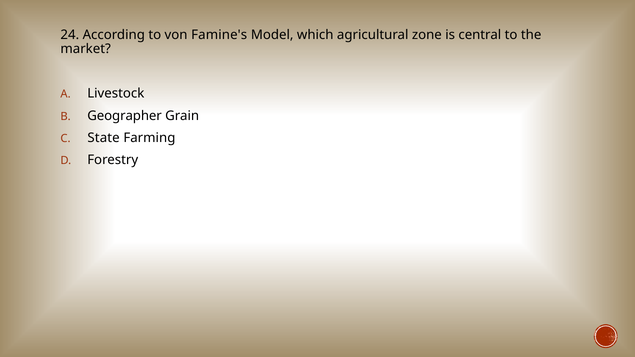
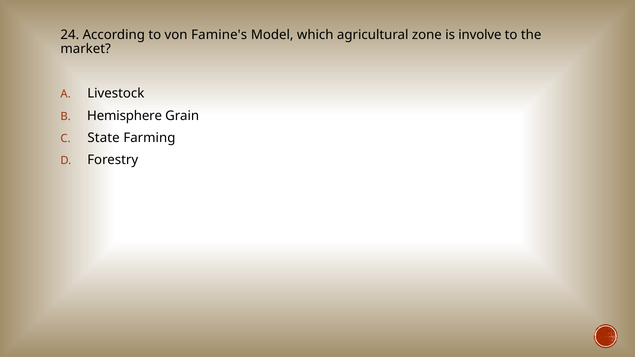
central: central -> involve
Geographer: Geographer -> Hemisphere
